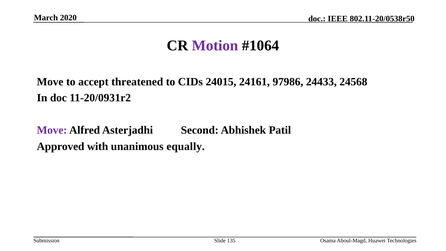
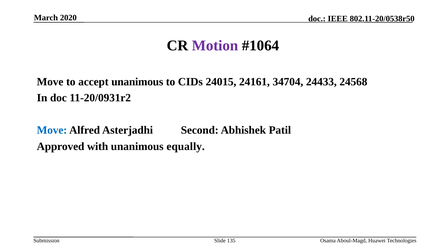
accept threatened: threatened -> unanimous
97986: 97986 -> 34704
Move at (52, 130) colour: purple -> blue
